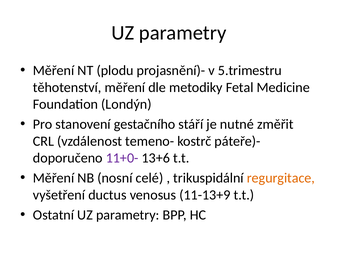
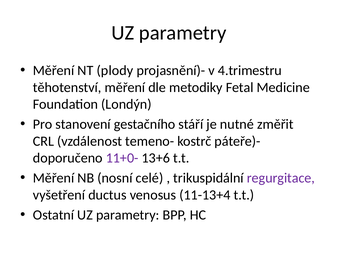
plodu: plodu -> plody
5.trimestru: 5.trimestru -> 4.trimestru
regurgitace colour: orange -> purple
11-13+9: 11-13+9 -> 11-13+4
